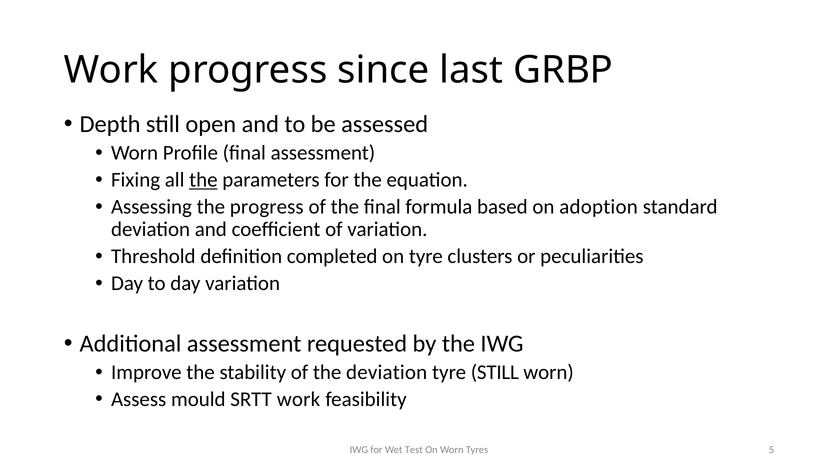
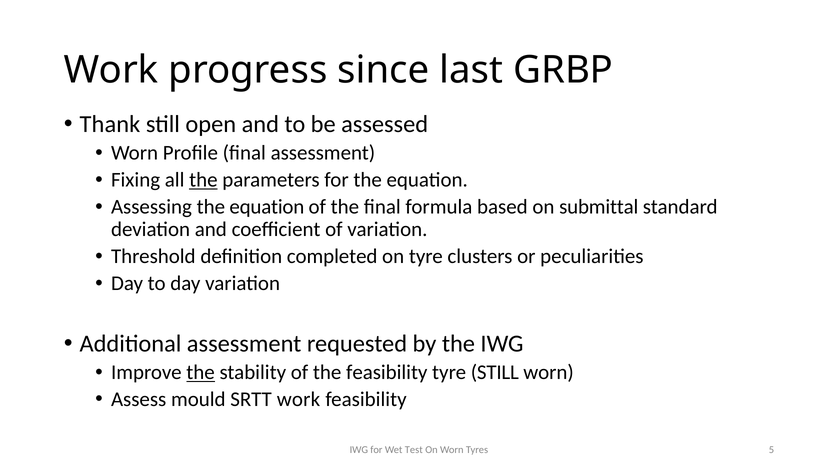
Depth: Depth -> Thank
Assessing the progress: progress -> equation
adoption: adoption -> submittal
the at (201, 373) underline: none -> present
the deviation: deviation -> feasibility
